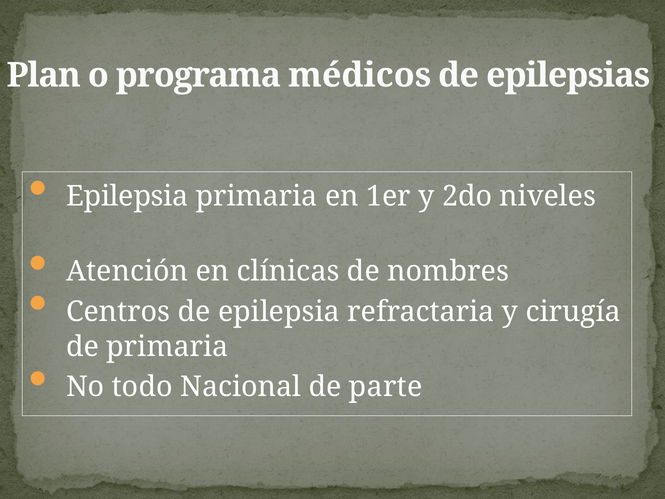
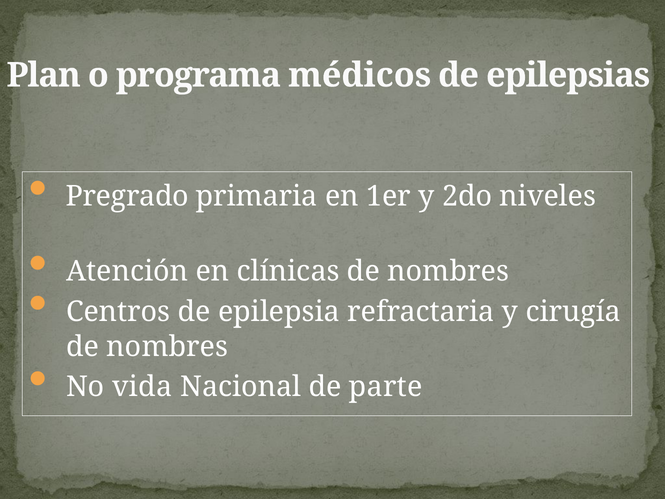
Epilepsia at (127, 196): Epilepsia -> Pregrado
primaria at (167, 347): primaria -> nombres
todo: todo -> vida
